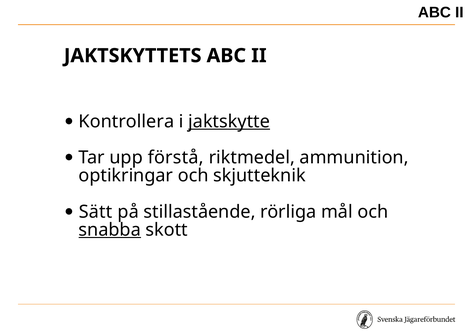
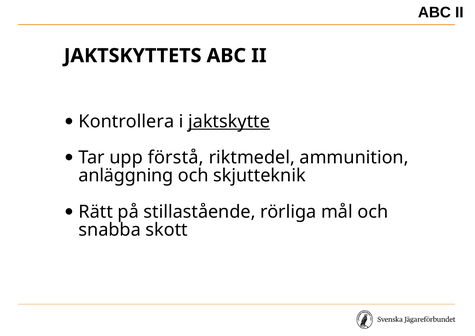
optikringar: optikringar -> anläggning
Sätt: Sätt -> Rätt
snabba underline: present -> none
